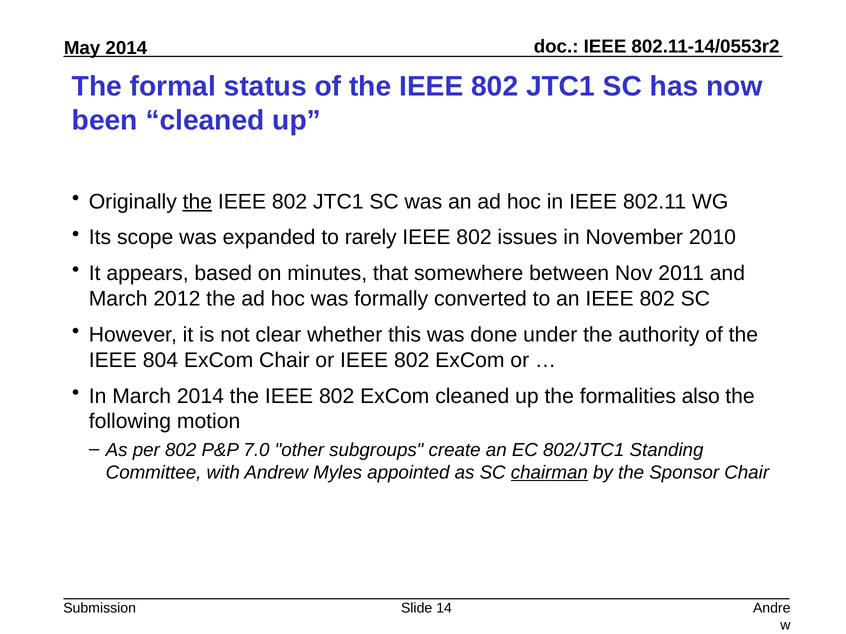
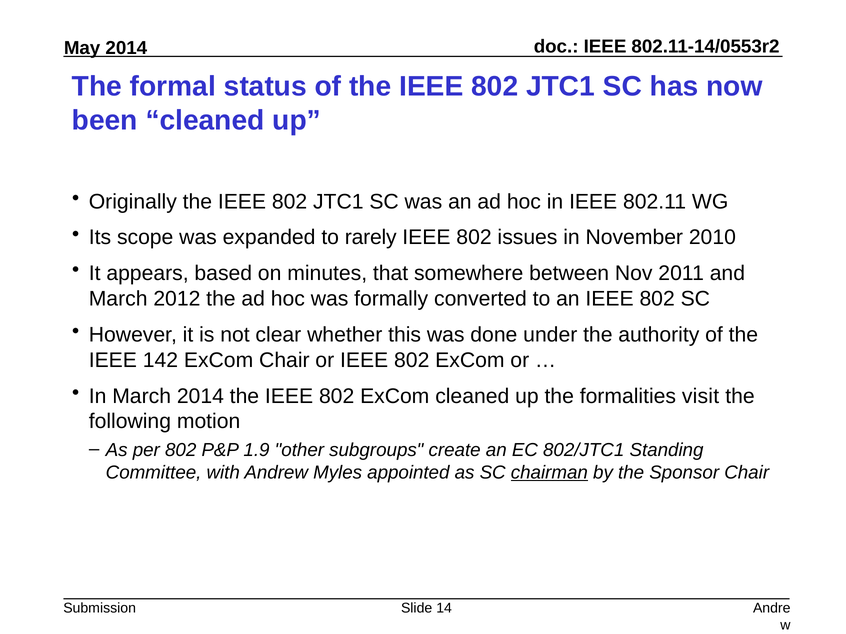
the at (197, 202) underline: present -> none
804: 804 -> 142
also: also -> visit
7.0: 7.0 -> 1.9
